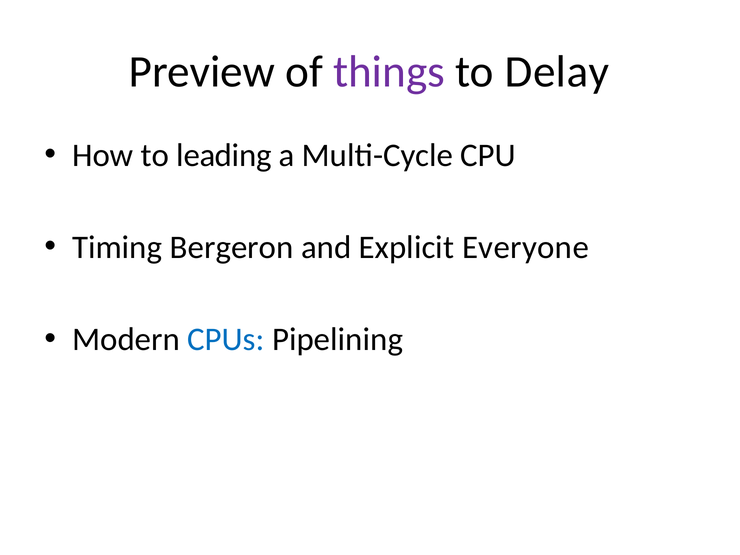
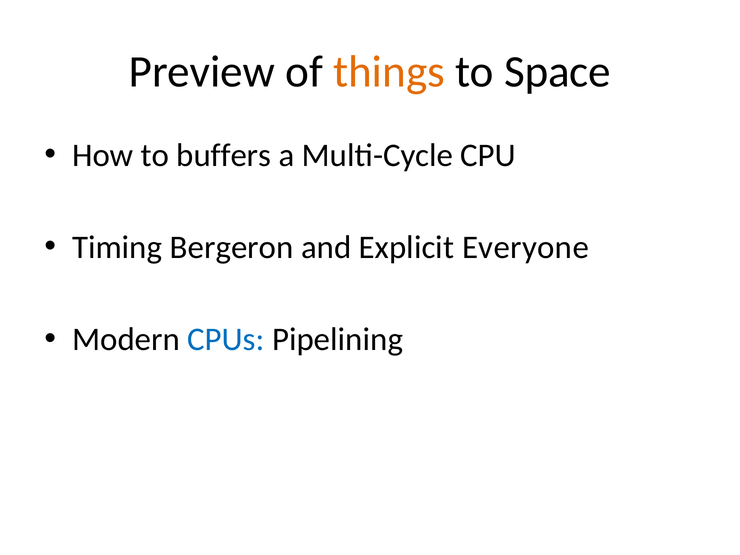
things colour: purple -> orange
Delay: Delay -> Space
leading: leading -> buffers
